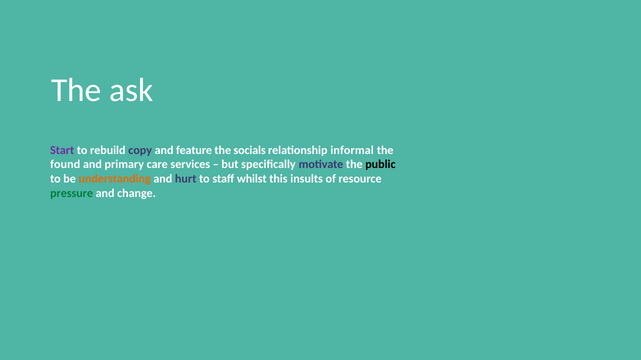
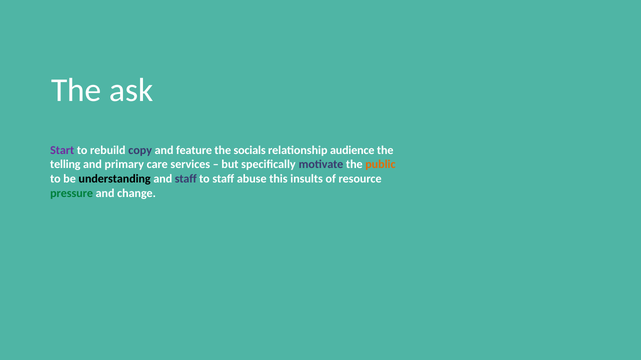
informal: informal -> audience
found: found -> telling
public colour: black -> orange
understanding colour: orange -> black
and hurt: hurt -> staff
whilst: whilst -> abuse
